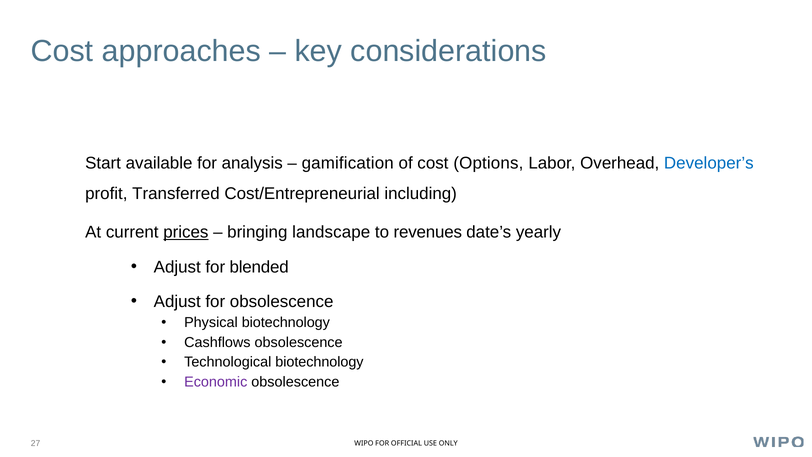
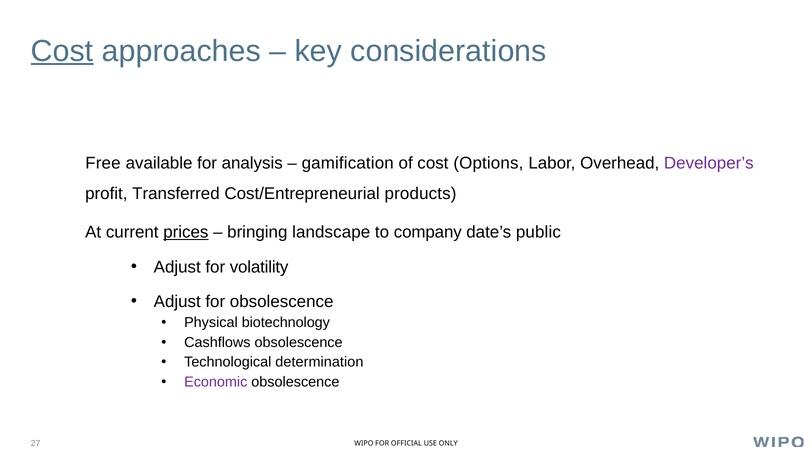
Cost at (62, 51) underline: none -> present
Start: Start -> Free
Developer’s colour: blue -> purple
including: including -> products
revenues: revenues -> company
yearly: yearly -> public
blended: blended -> volatility
Technological biotechnology: biotechnology -> determination
